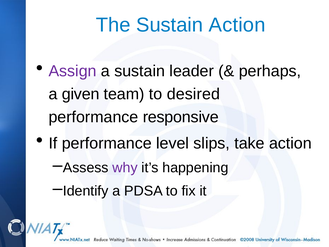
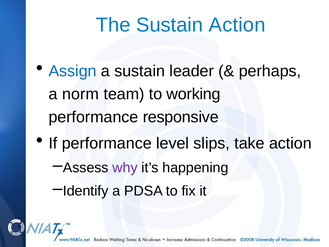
Assign colour: purple -> blue
given: given -> norm
desired: desired -> working
